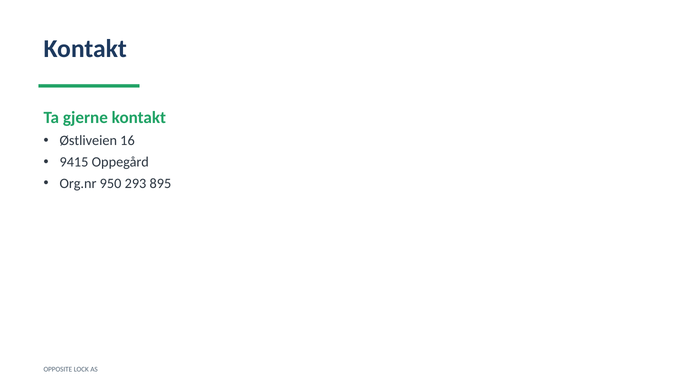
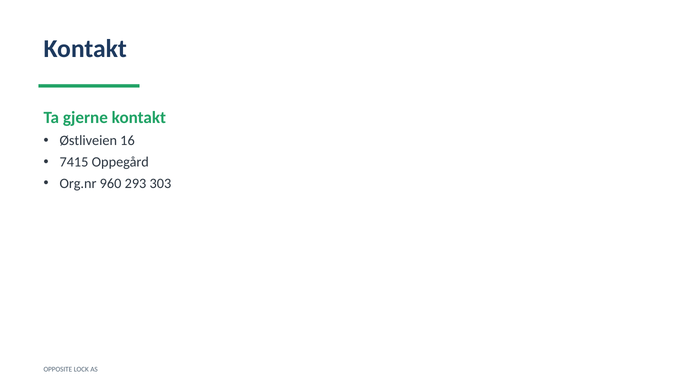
9415: 9415 -> 7415
950: 950 -> 960
895: 895 -> 303
